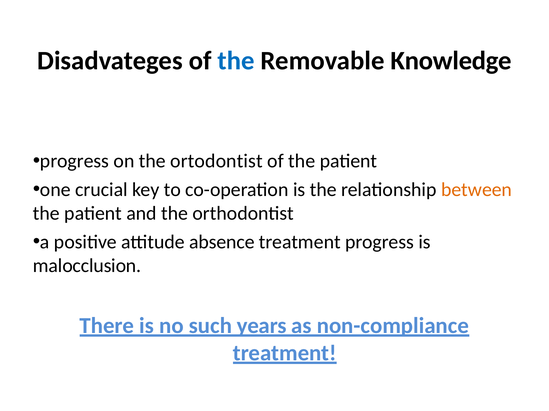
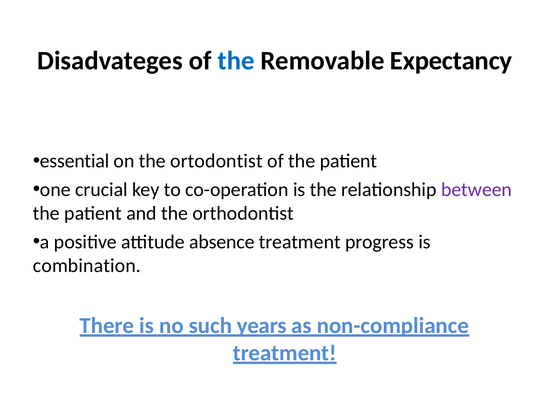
Knowledge: Knowledge -> Expectancy
progress at (75, 161): progress -> essential
between colour: orange -> purple
malocclusion: malocclusion -> combination
